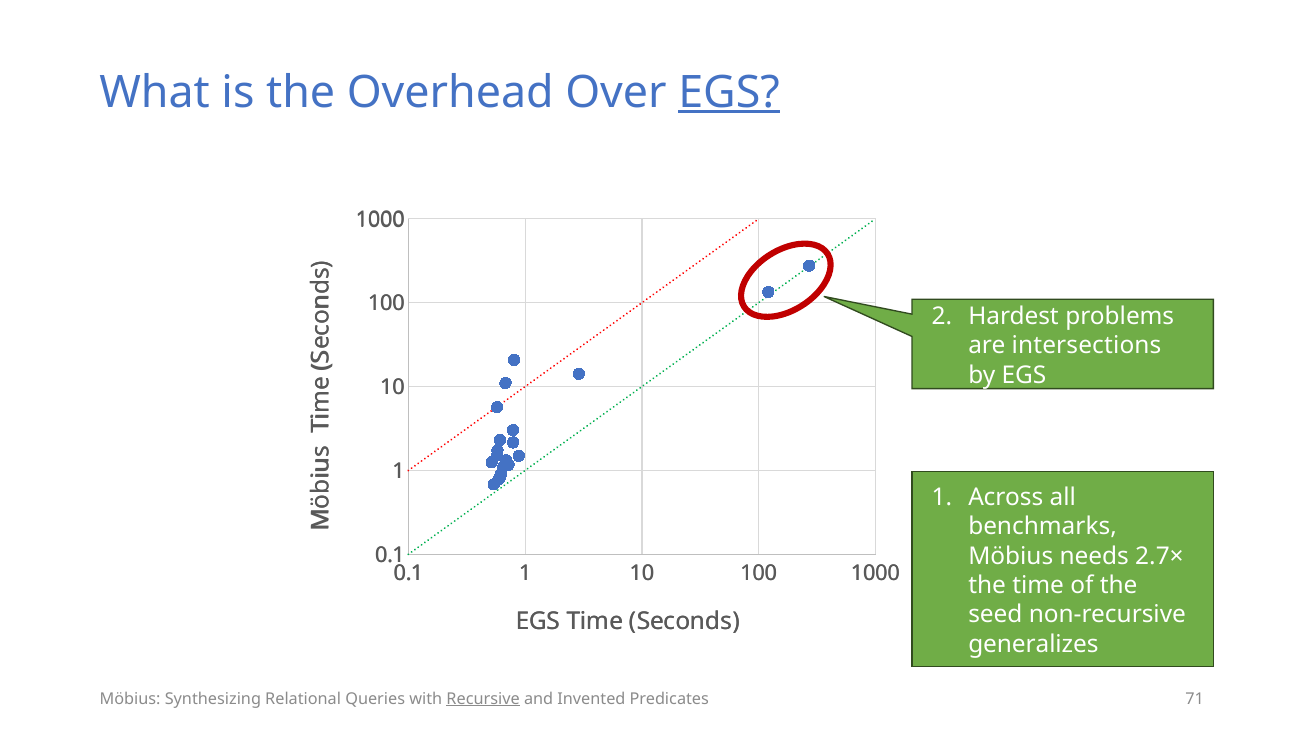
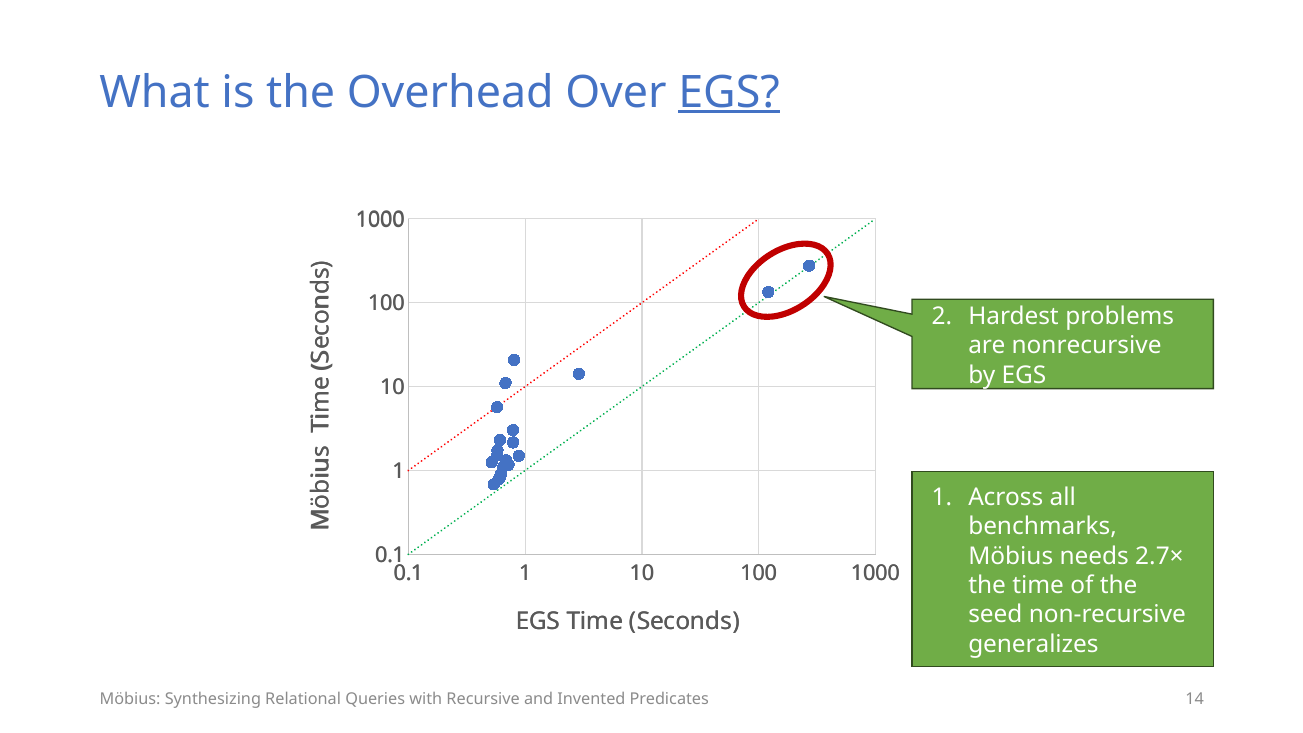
intersections: intersections -> nonrecursive
Recursive underline: present -> none
71: 71 -> 14
